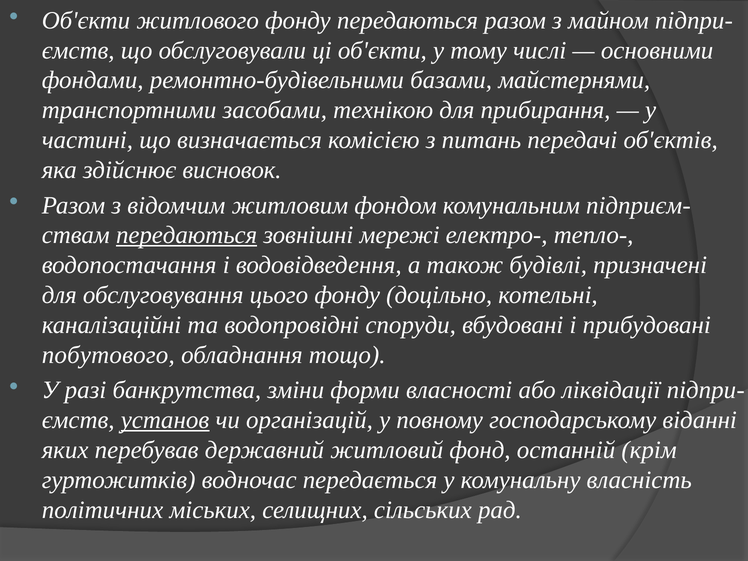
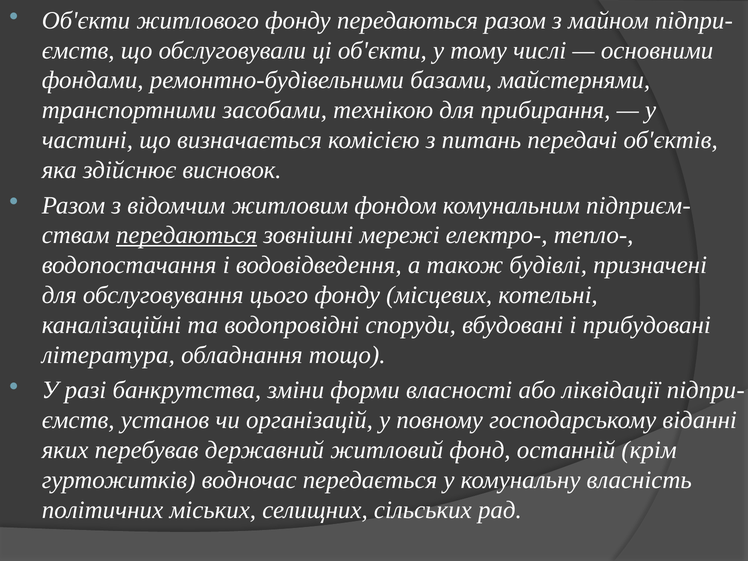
доцільно: доцільно -> місцевих
побутового: побутового -> література
установ underline: present -> none
